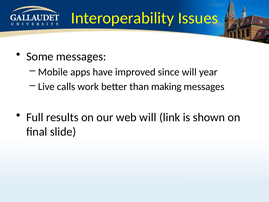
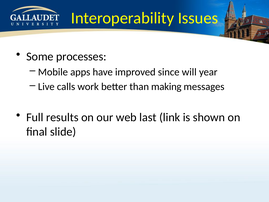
Some messages: messages -> processes
web will: will -> last
